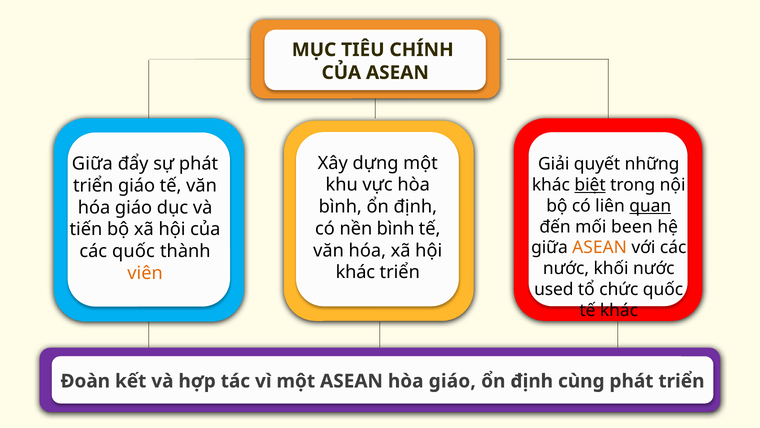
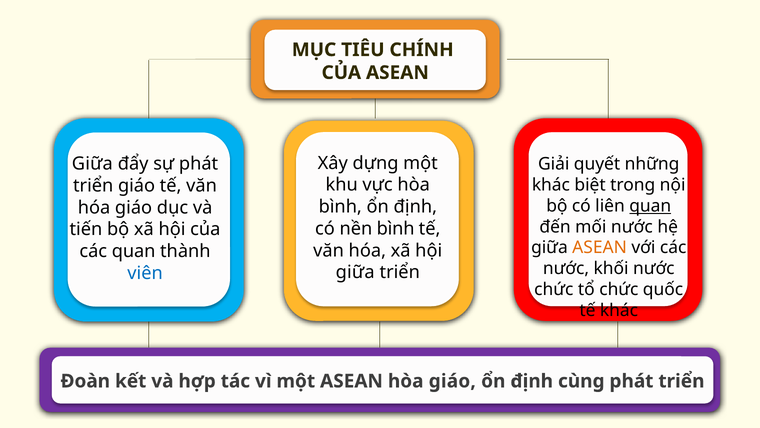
biệt underline: present -> none
mối been: been -> nước
các quốc: quốc -> quan
khác at (355, 272): khác -> giữa
viên colour: orange -> blue
used at (554, 289): used -> chức
